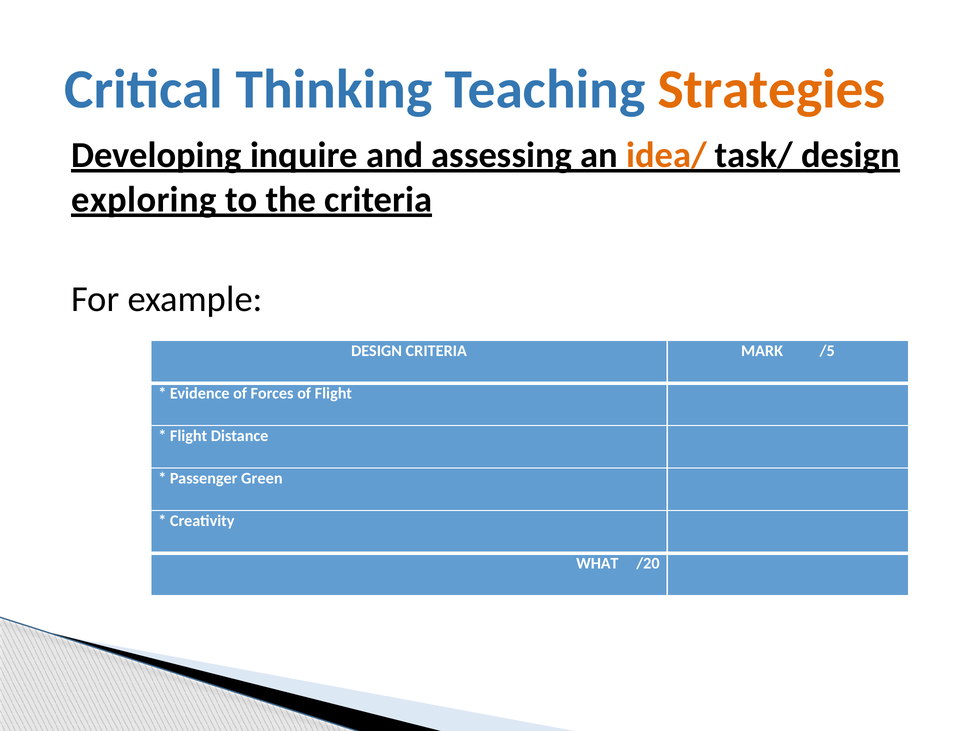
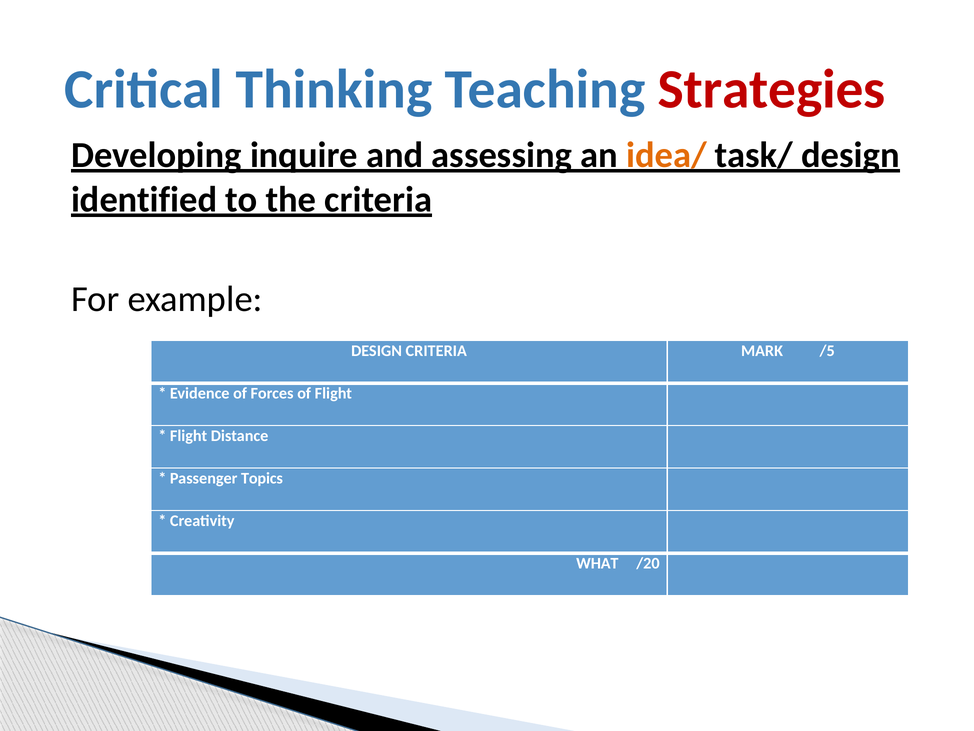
Strategies colour: orange -> red
exploring: exploring -> identified
Green: Green -> Topics
